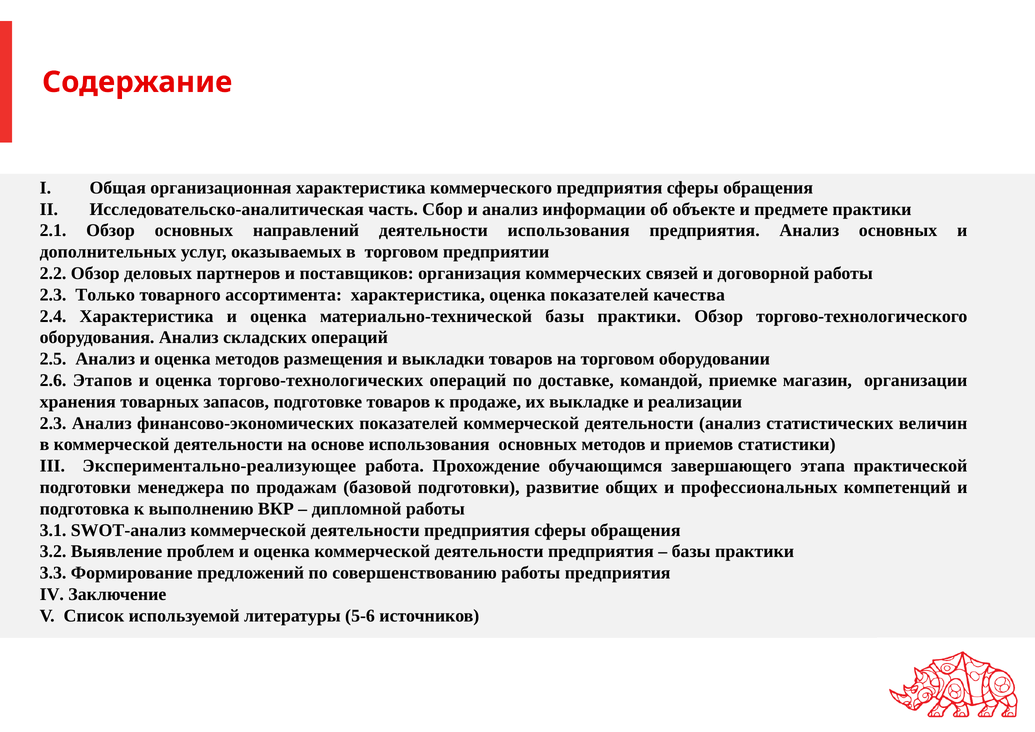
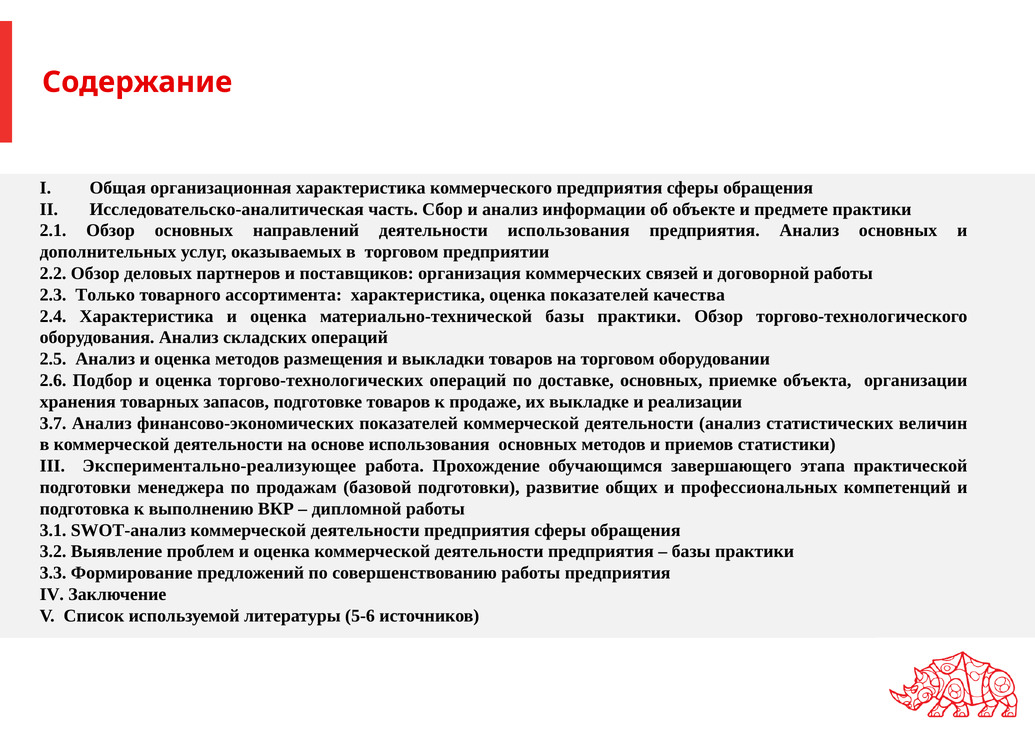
Этапов: Этапов -> Подбор
доставке командой: командой -> основных
магазин: магазин -> объекта
2.3 at (53, 423): 2.3 -> 3.7
